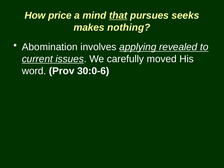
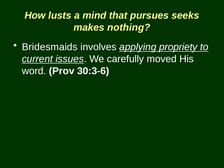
price: price -> lusts
that underline: present -> none
Abomination: Abomination -> Bridesmaids
revealed: revealed -> propriety
30:0-6: 30:0-6 -> 30:3-6
